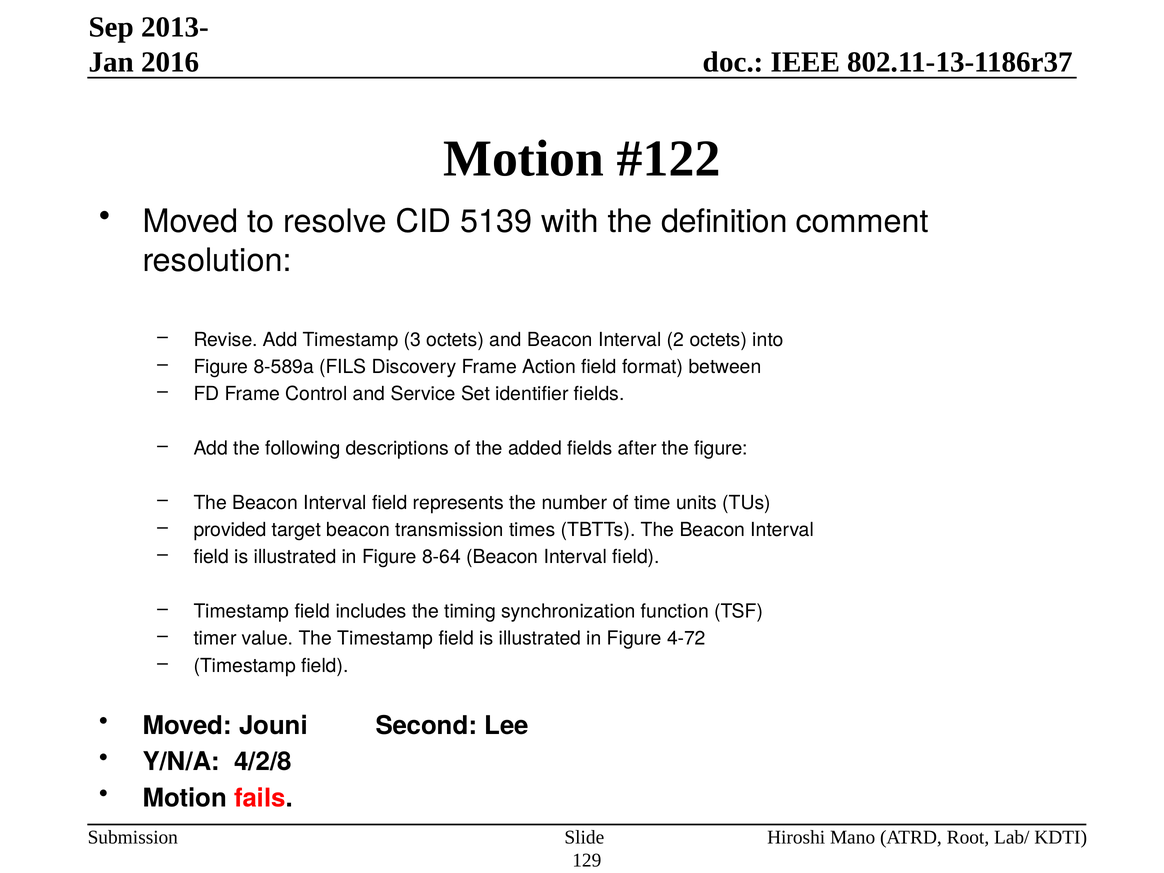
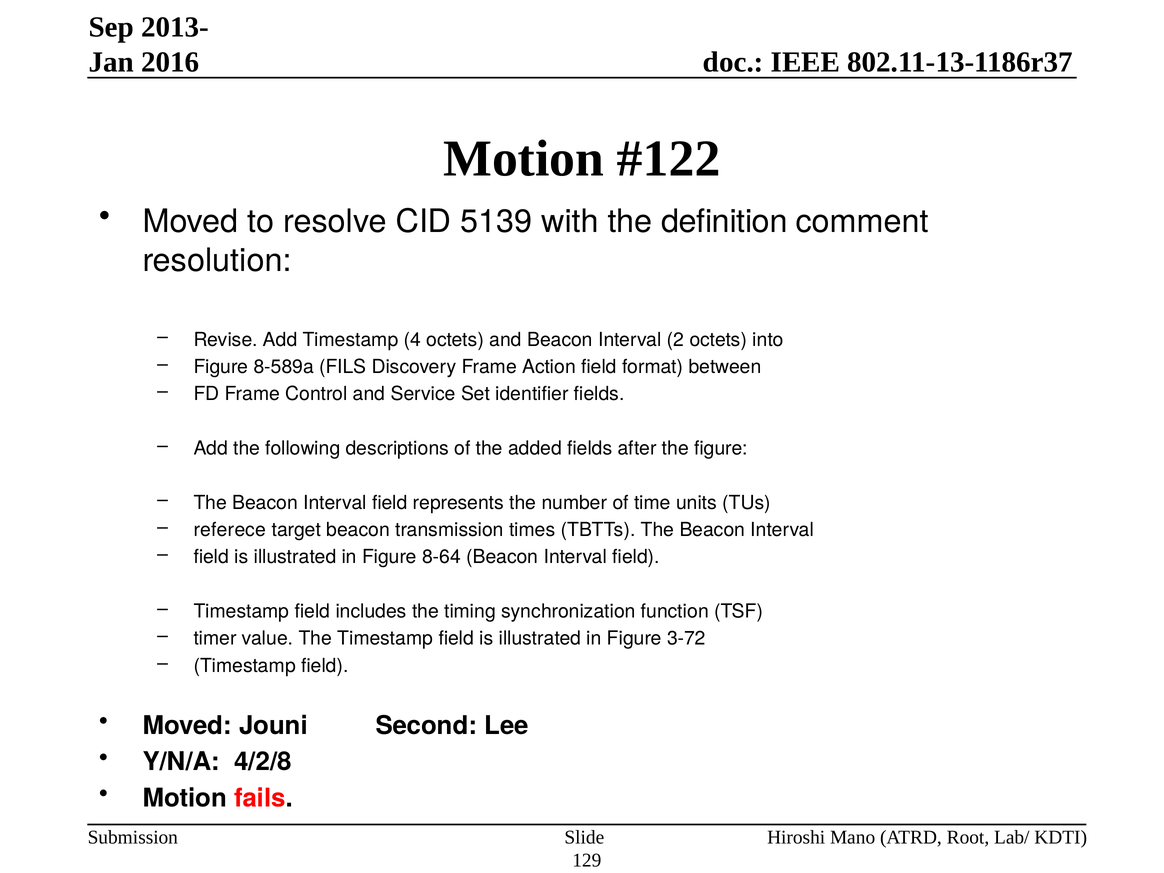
3: 3 -> 4
provided: provided -> referece
4-72: 4-72 -> 3-72
